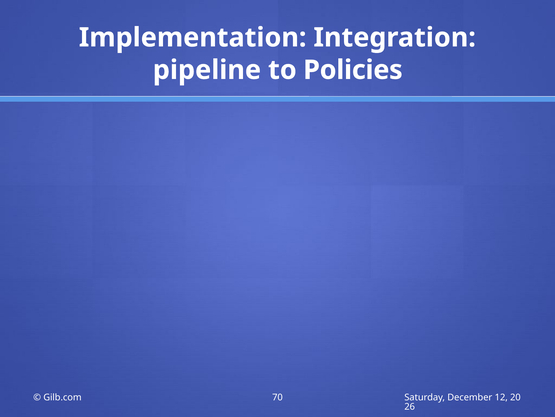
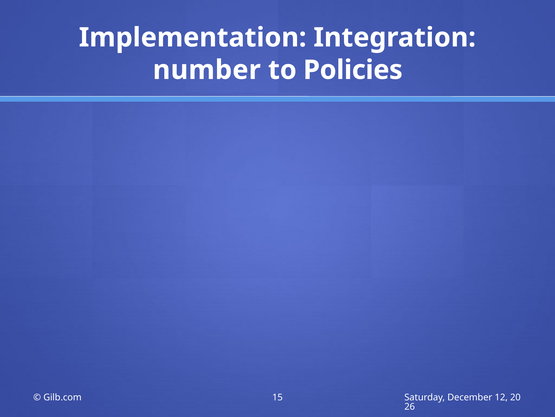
pipeline: pipeline -> number
70: 70 -> 15
